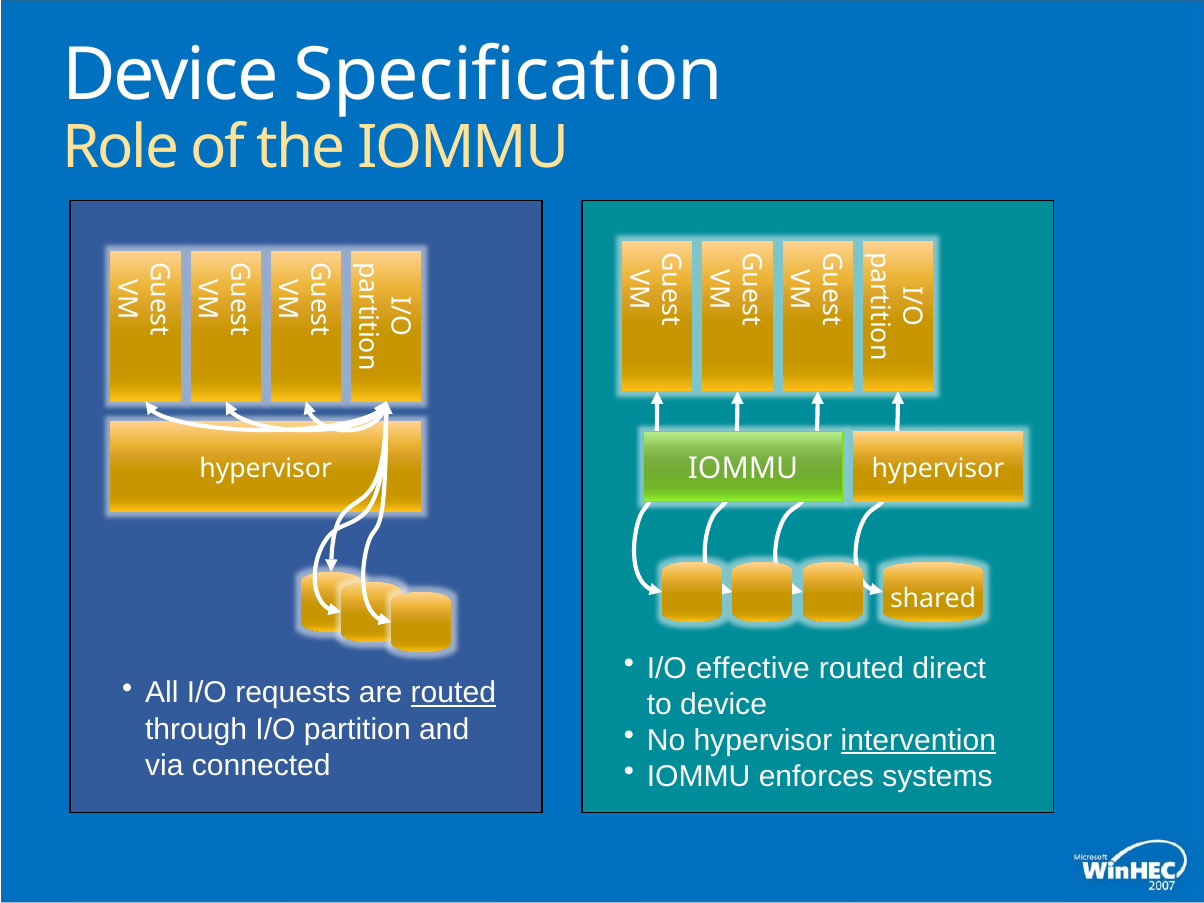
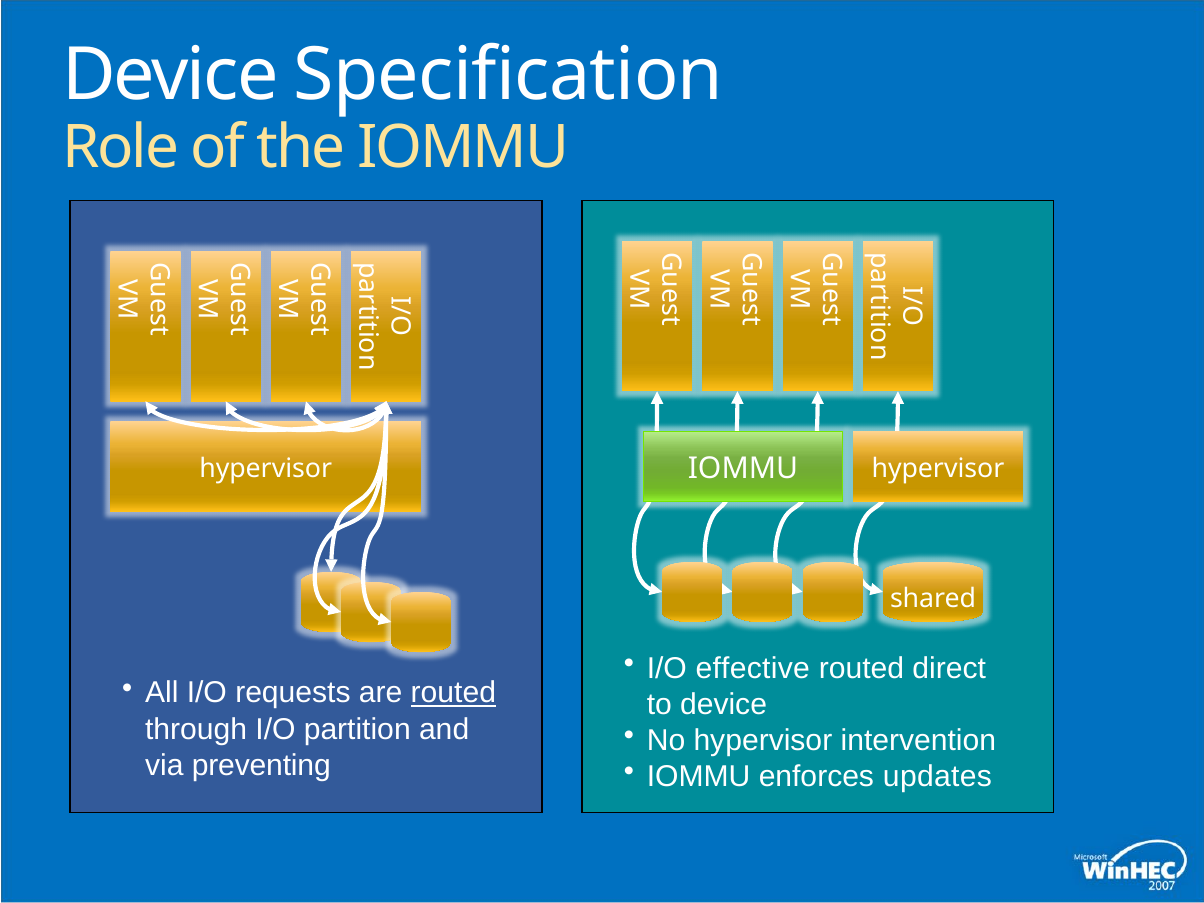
intervention underline: present -> none
connected: connected -> preventing
systems: systems -> updates
